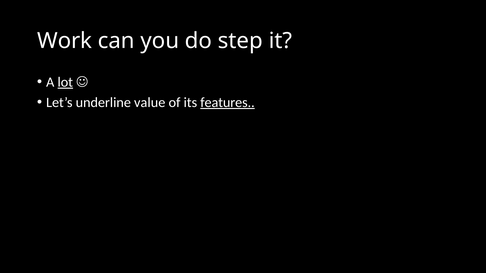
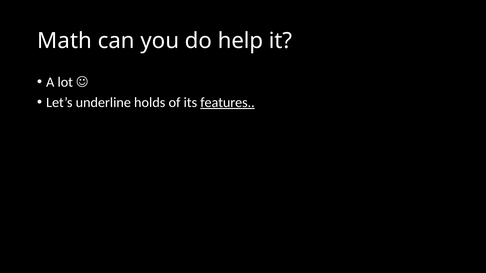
Work: Work -> Math
step: step -> help
lot underline: present -> none
value: value -> holds
